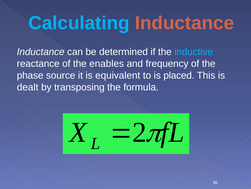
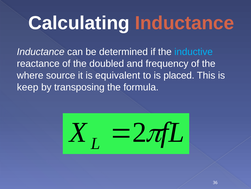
Calculating colour: light blue -> white
enables: enables -> doubled
phase: phase -> where
dealt: dealt -> keep
